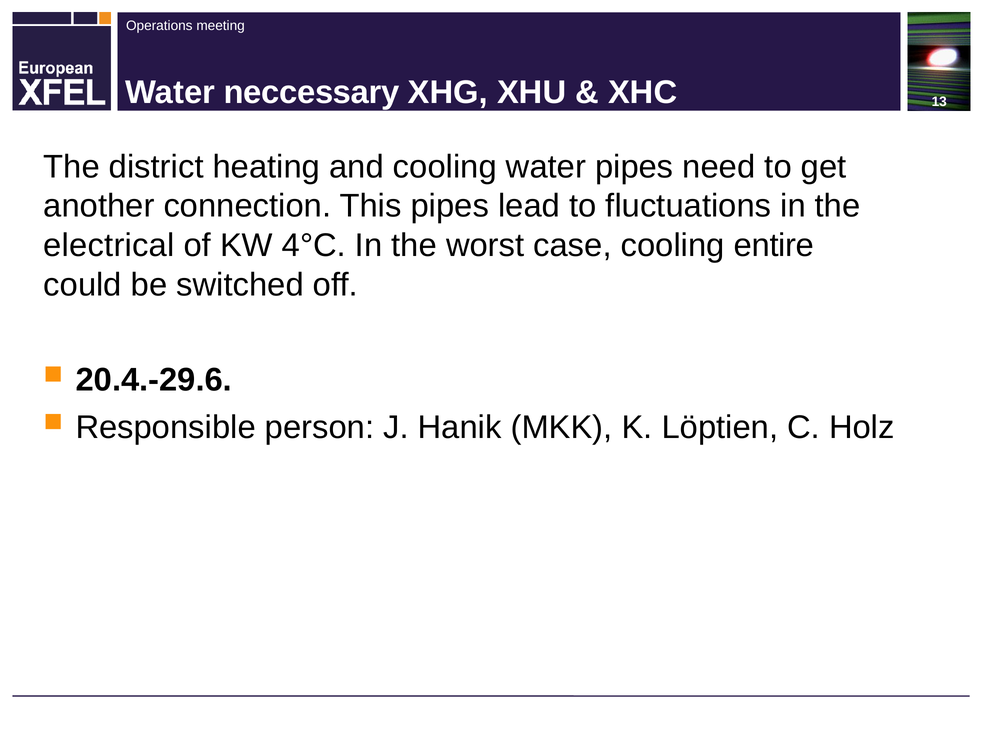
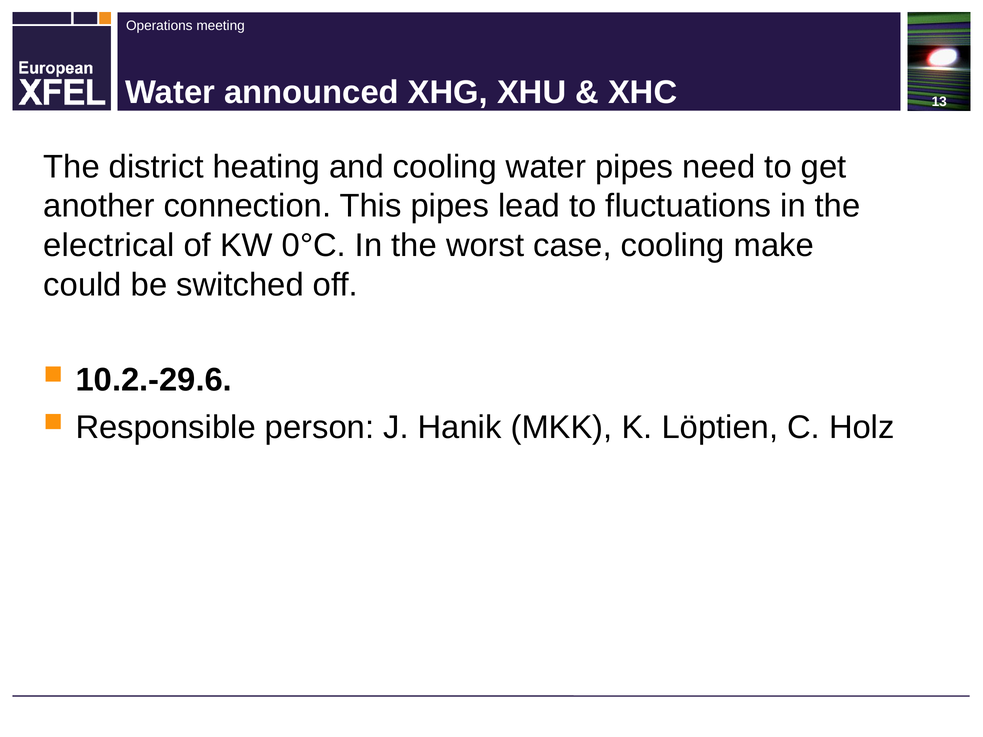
neccessary: neccessary -> announced
4°C: 4°C -> 0°C
entire: entire -> make
20.4.-29.6: 20.4.-29.6 -> 10.2.-29.6
